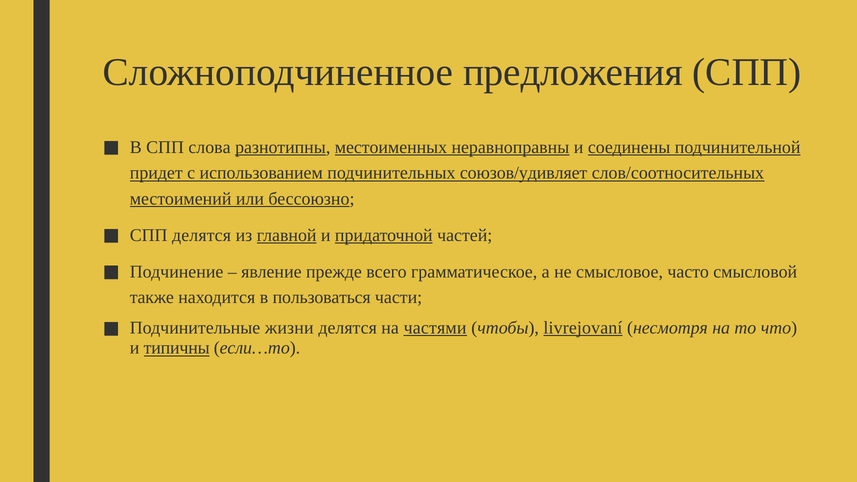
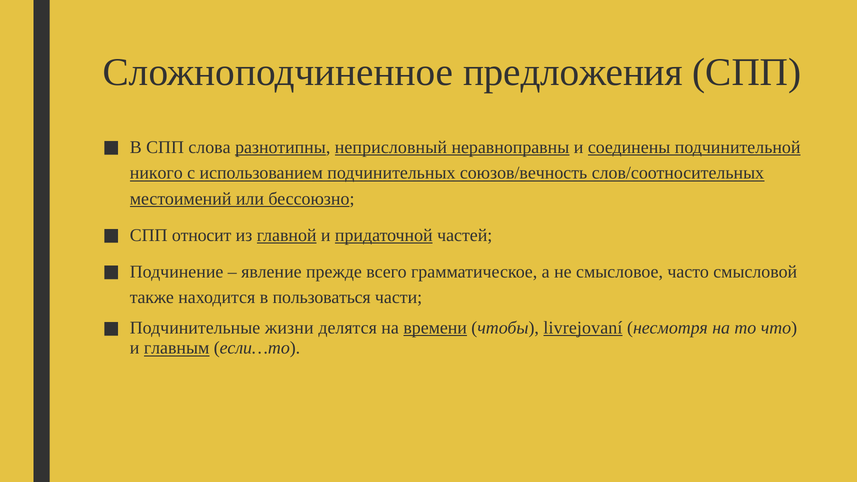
местоименных: местоименных -> неприсловный
придет: придет -> никого
союзов/удивляет: союзов/удивляет -> союзов/вечность
СПП делятся: делятся -> относит
частями: частями -> времени
типичны: типичны -> главным
